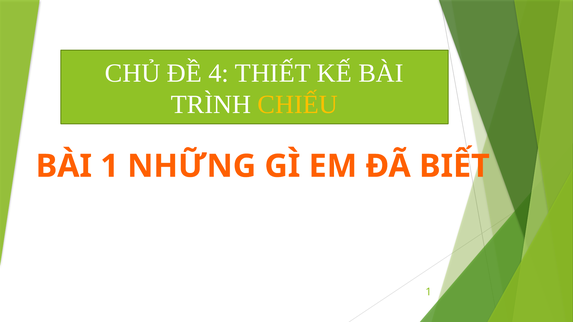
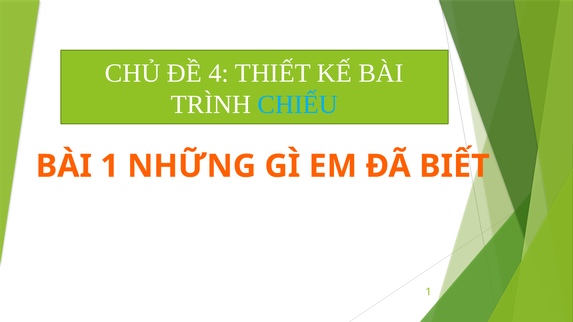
CHIẾU colour: yellow -> light blue
